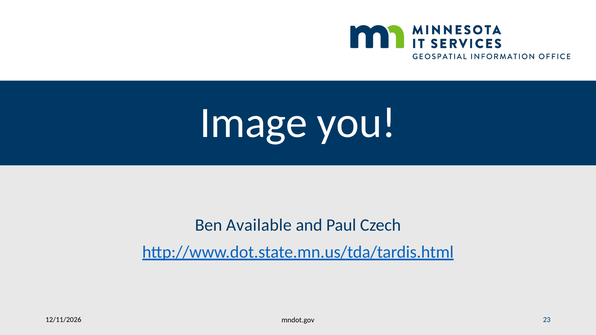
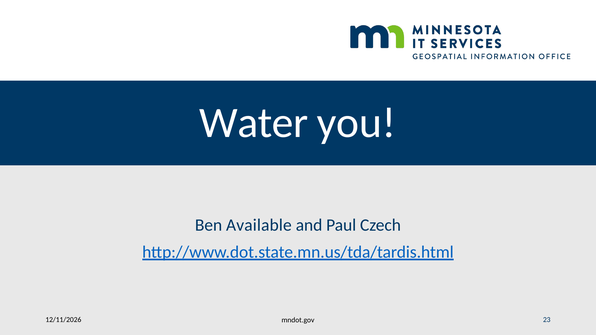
Image: Image -> Water
